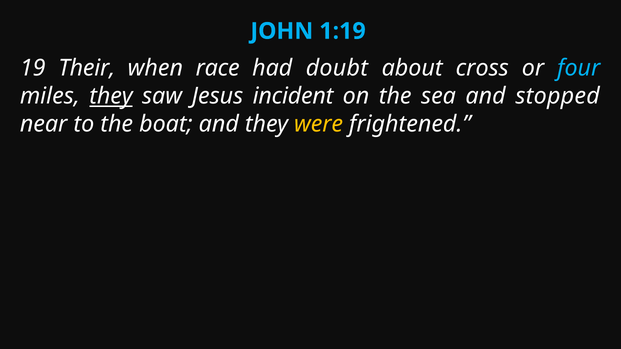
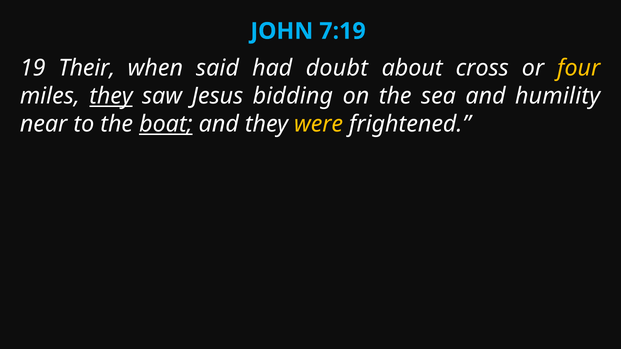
1:19: 1:19 -> 7:19
race: race -> said
four colour: light blue -> yellow
incident: incident -> bidding
stopped: stopped -> humility
boat underline: none -> present
